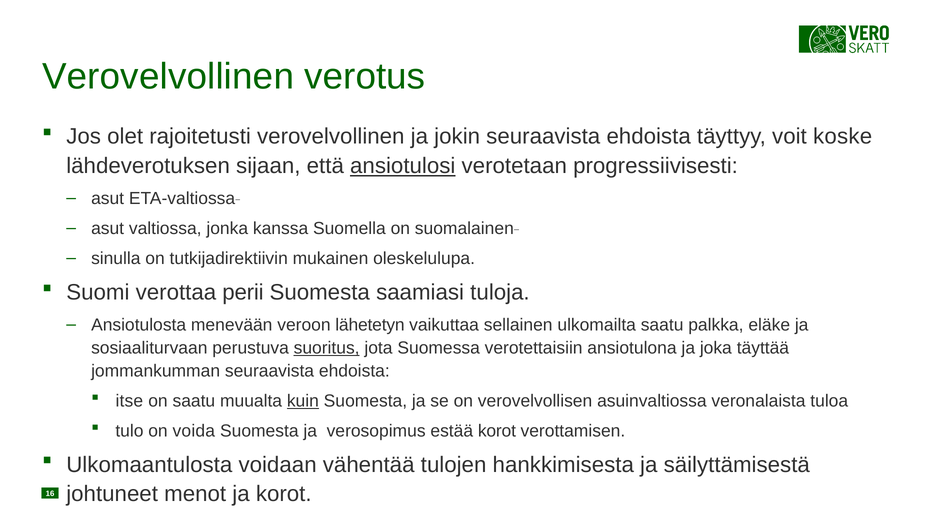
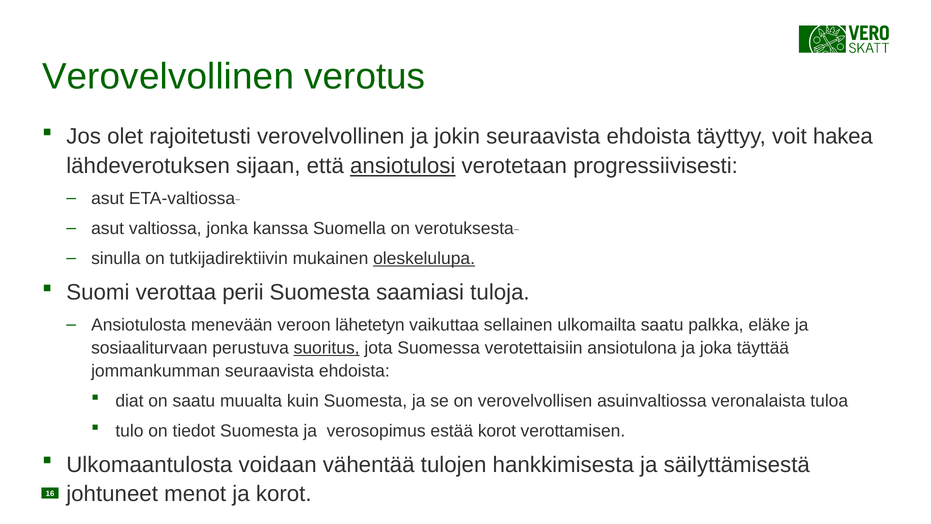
koske: koske -> hakea
suomalainen: suomalainen -> verotuksesta
oleskelulupa underline: none -> present
itse: itse -> diat
kuin underline: present -> none
voida: voida -> tiedot
